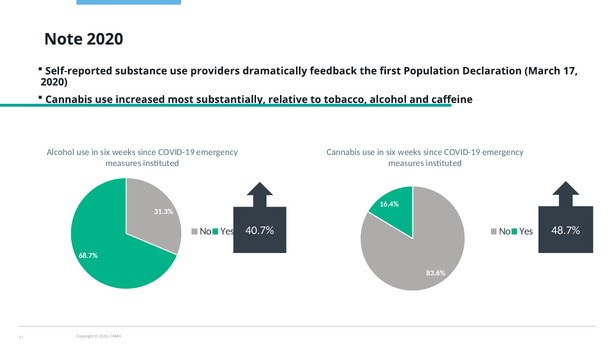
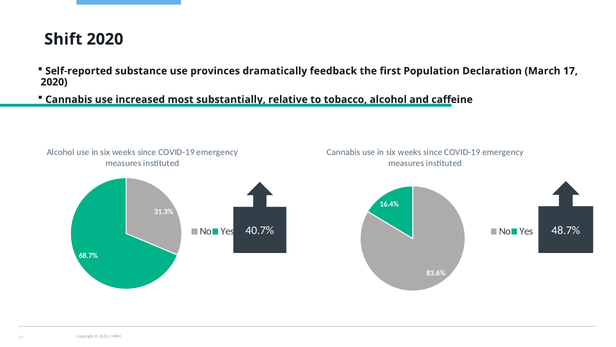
Note: Note -> Shift
providers: providers -> provinces
